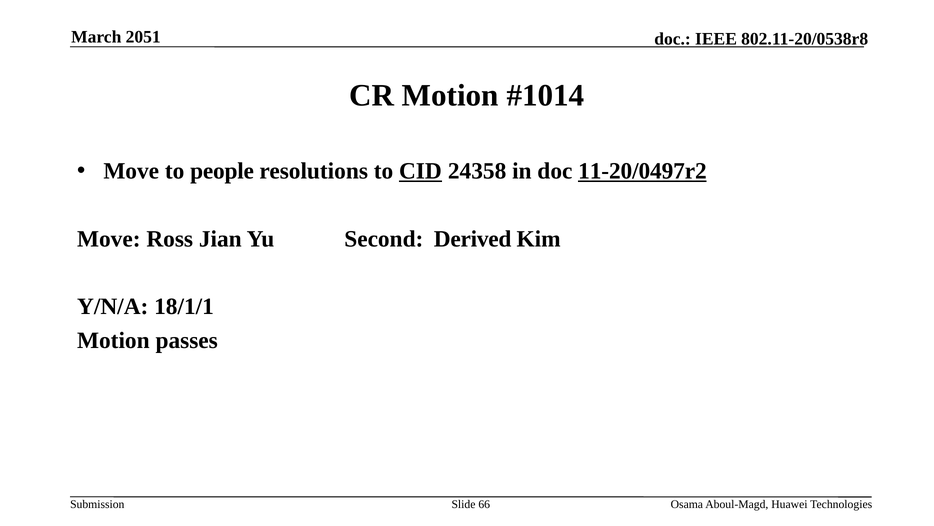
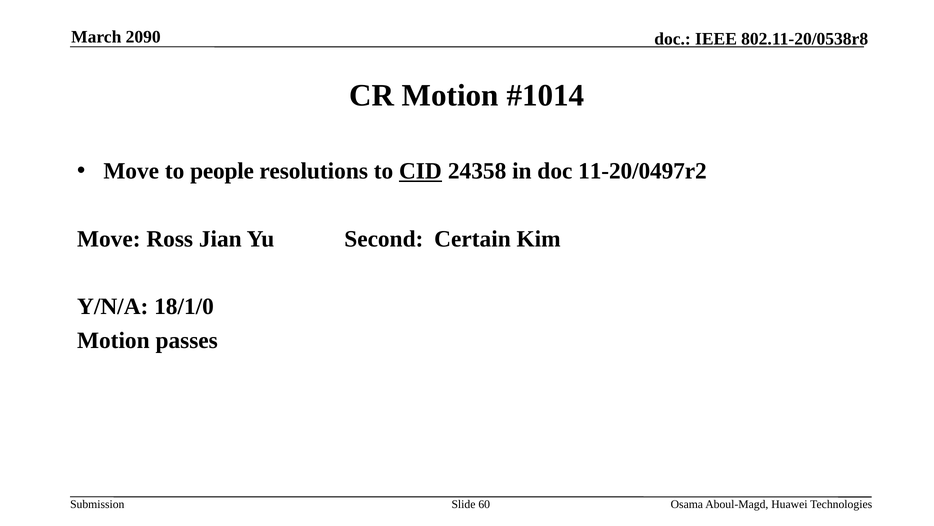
2051: 2051 -> 2090
11-20/0497r2 underline: present -> none
Derived: Derived -> Certain
18/1/1: 18/1/1 -> 18/1/0
66: 66 -> 60
